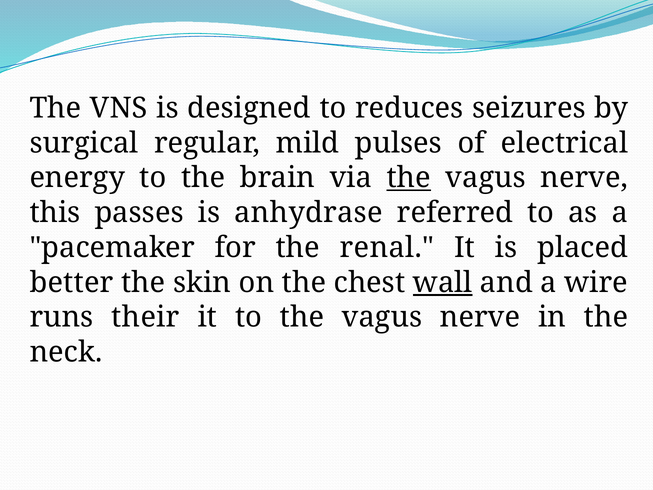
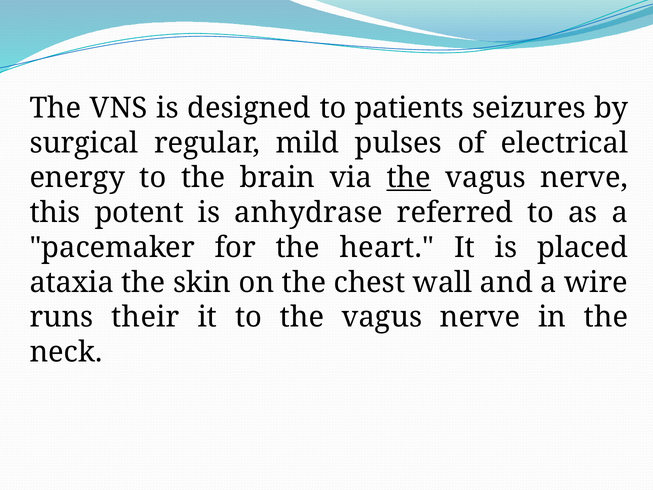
reduces: reduces -> patients
passes: passes -> potent
renal: renal -> heart
better: better -> ataxia
wall underline: present -> none
